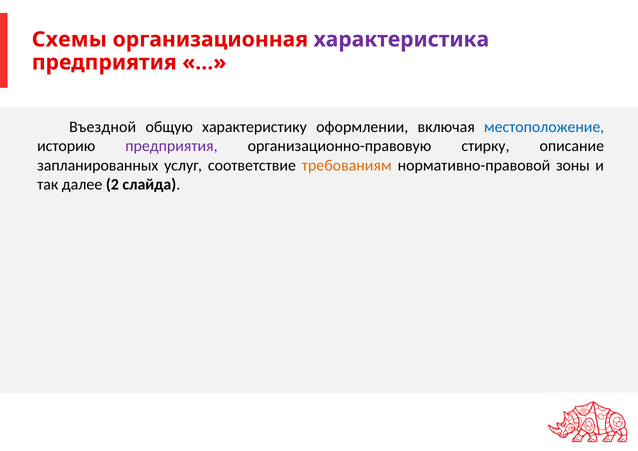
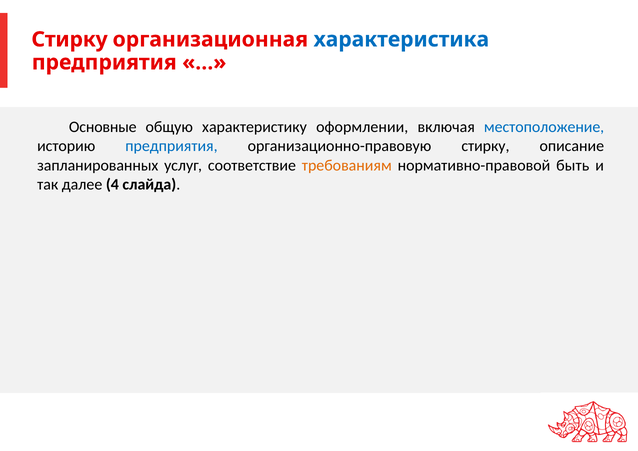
Схемы at (69, 39): Схемы -> Стирку
характеристика colour: purple -> blue
Въездной: Въездной -> Основные
предприятия at (171, 146) colour: purple -> blue
зоны: зоны -> быть
2: 2 -> 4
